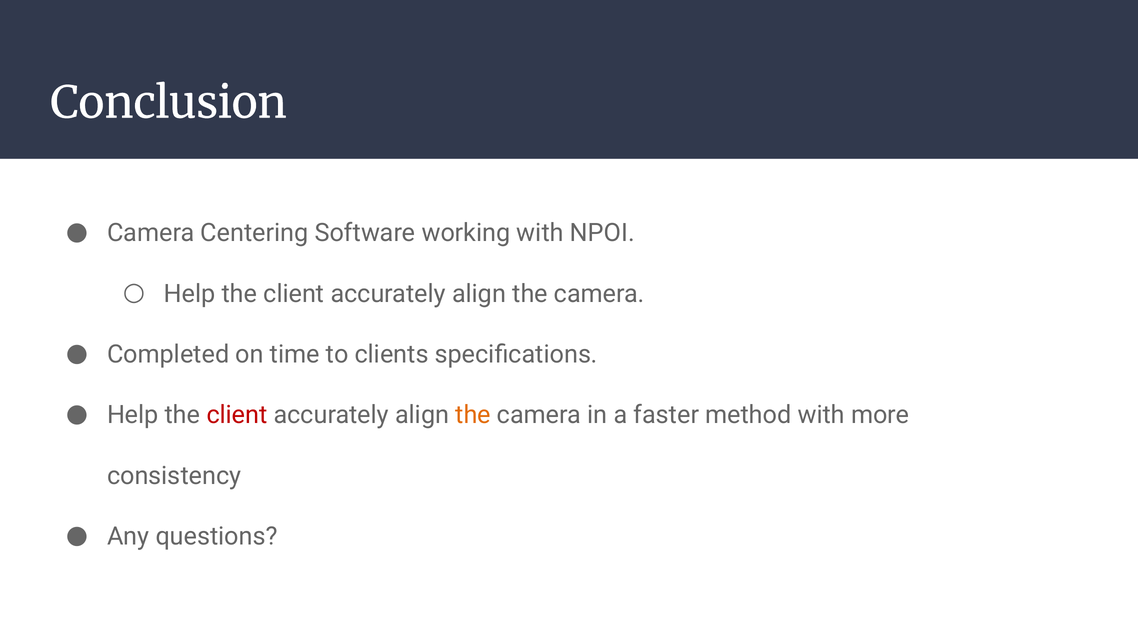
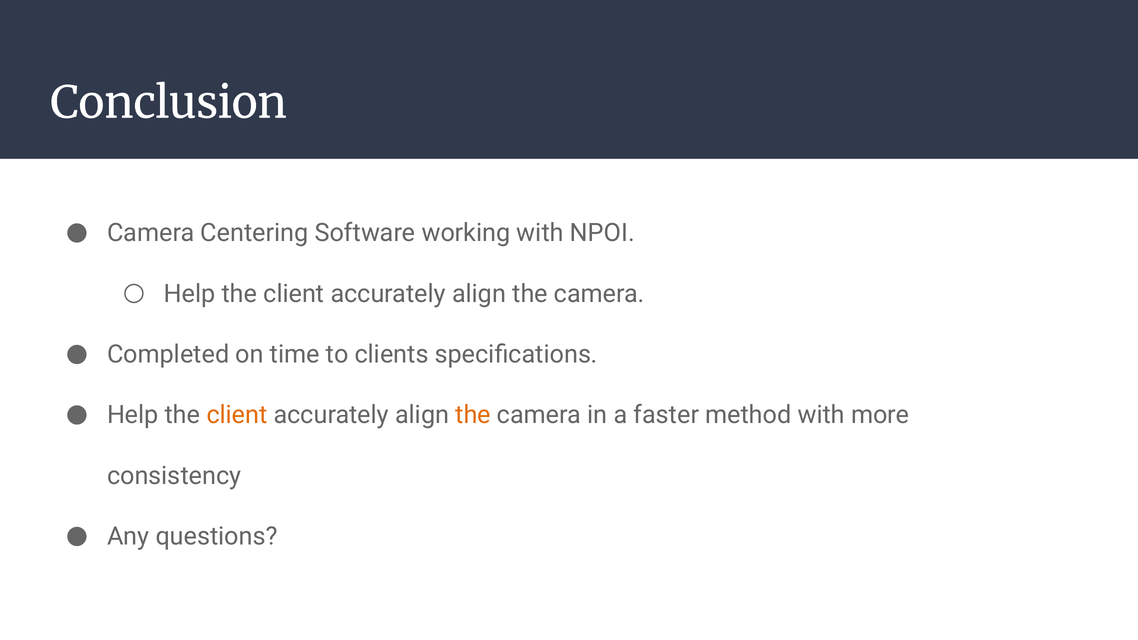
client at (237, 415) colour: red -> orange
